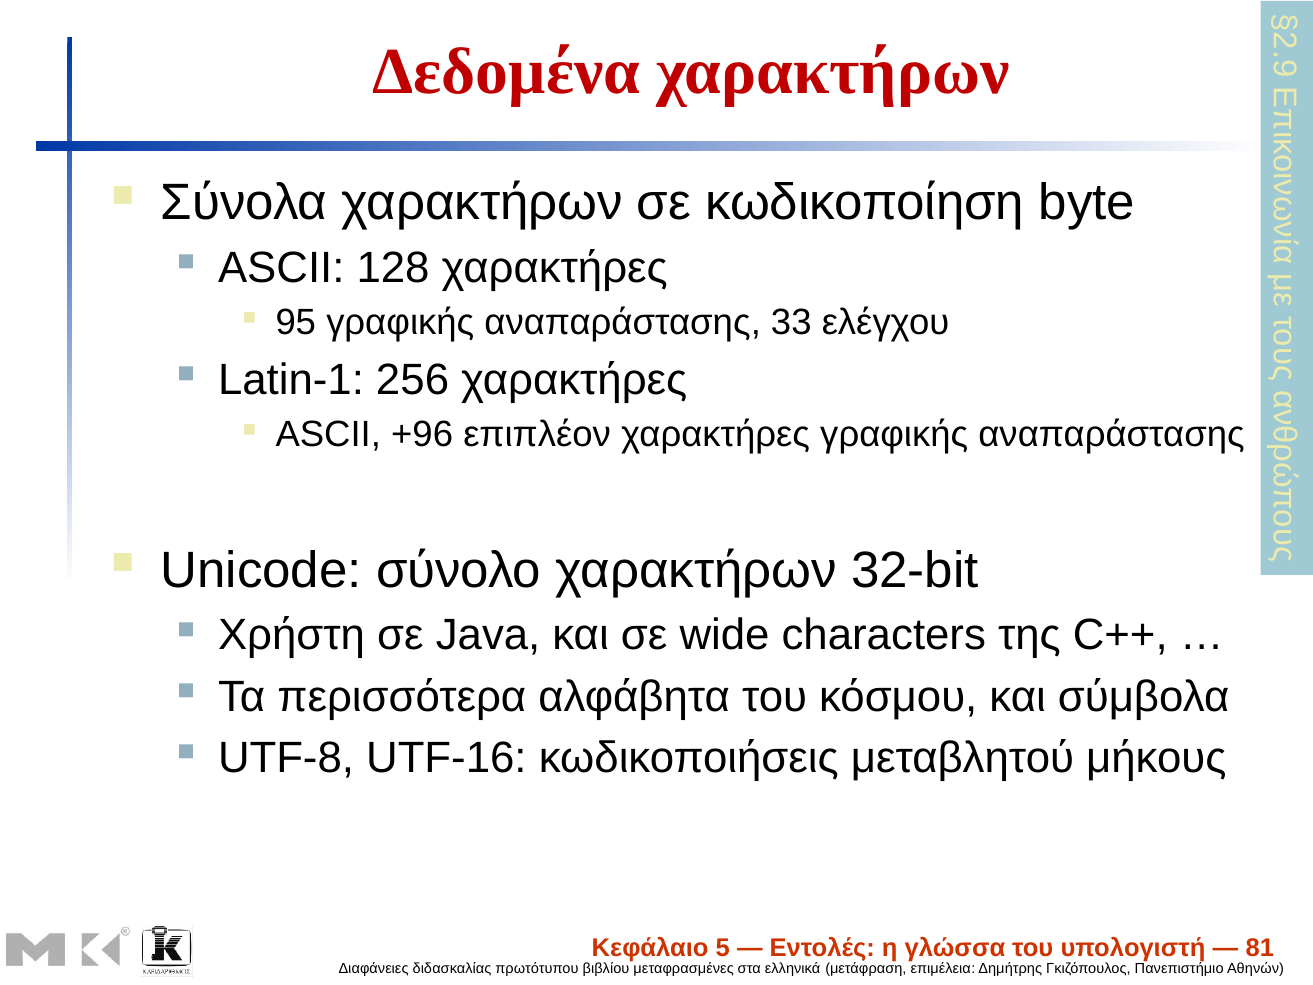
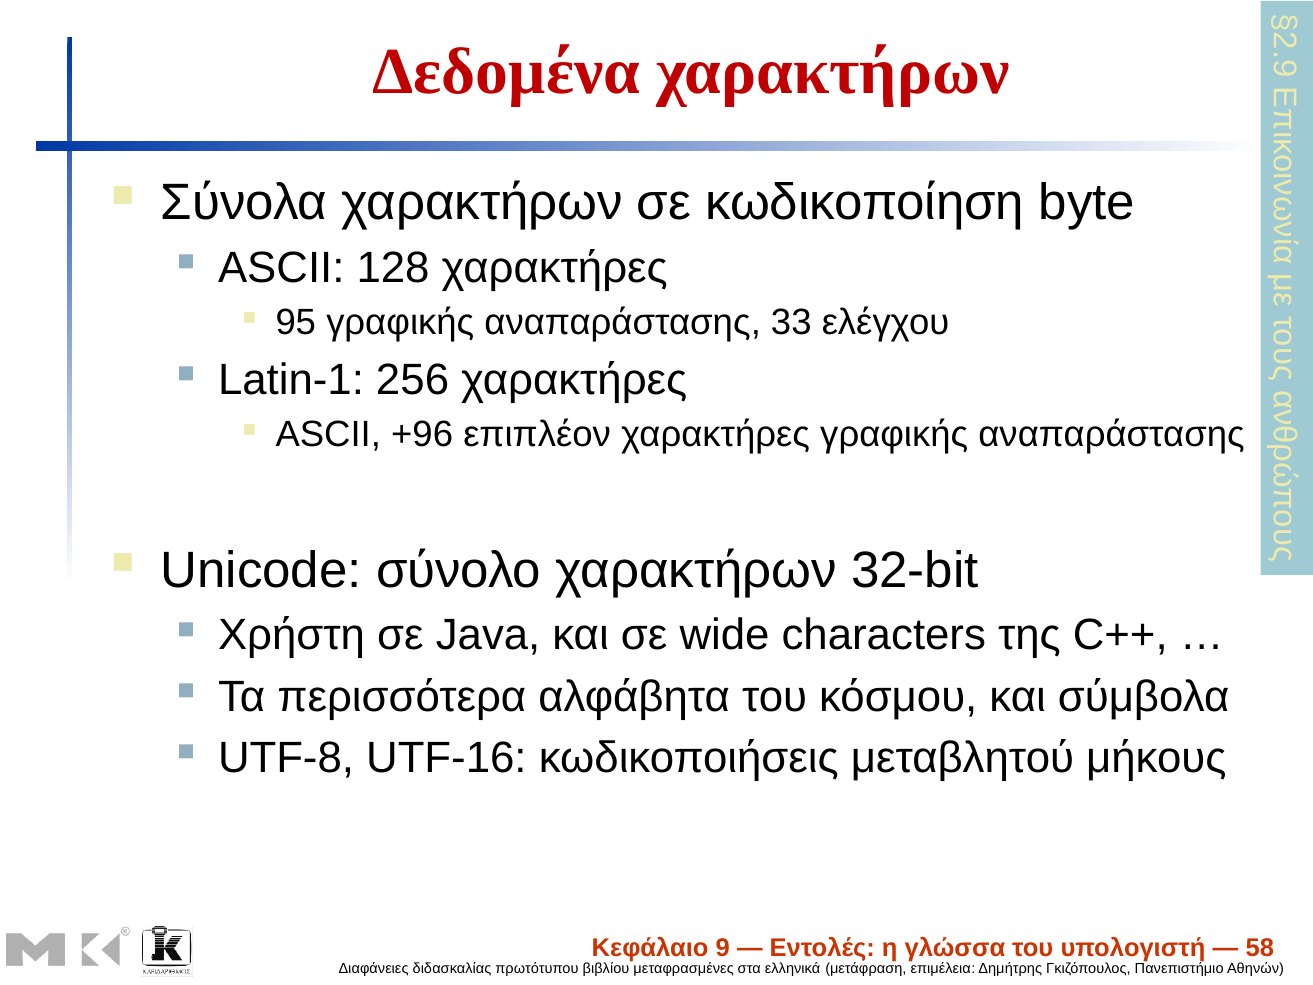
Κεφάλαιο 5: 5 -> 9
81: 81 -> 58
